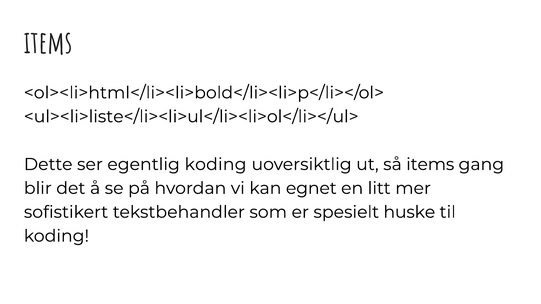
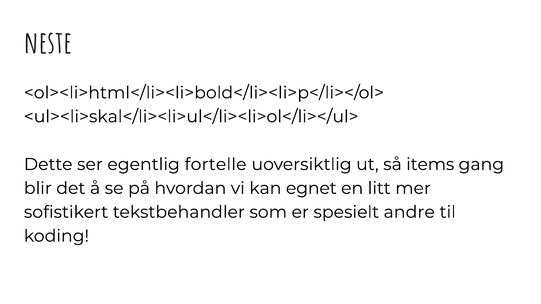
items at (48, 43): items -> neste
<ul><li>liste</li><li>ul</li><li>ol</li></ul>: <ul><li>liste</li><li>ul</li><li>ol</li></ul> -> <ul><li>skal</li><li>ul</li><li>ol</li></ul>
egentlig koding: koding -> fortelle
huske: huske -> andre
